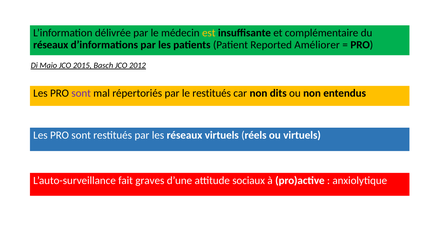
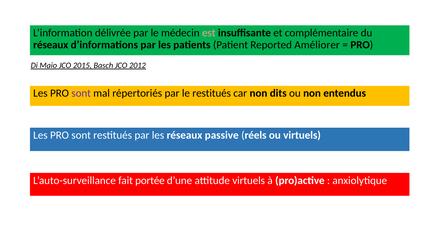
est colour: yellow -> pink
réseaux virtuels: virtuels -> passive
graves: graves -> portée
attitude sociaux: sociaux -> virtuels
